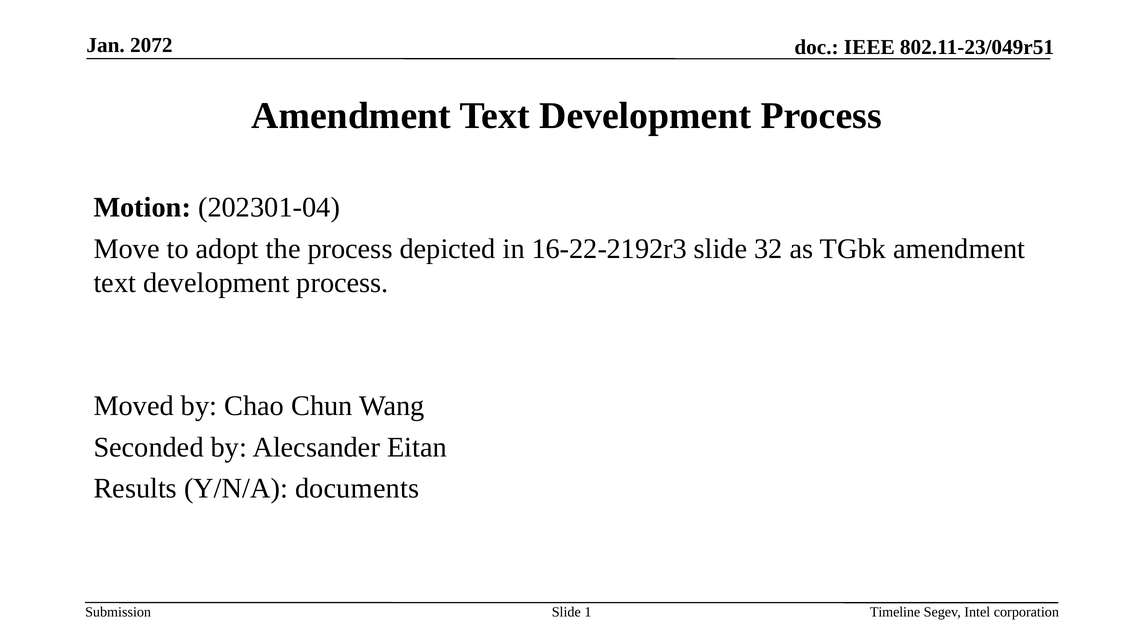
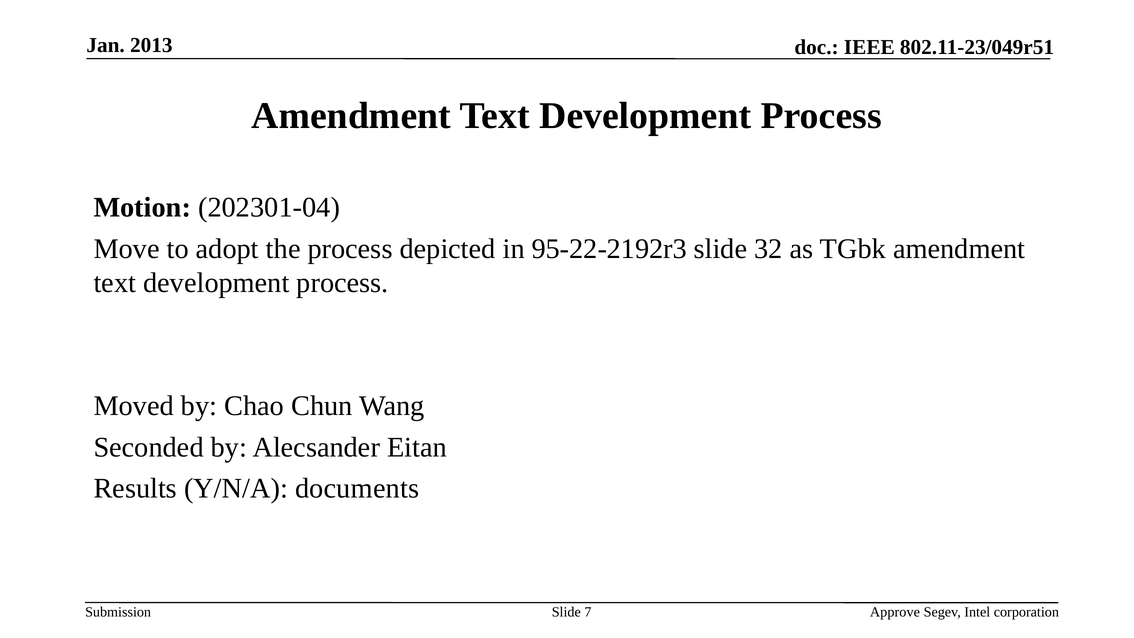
2072: 2072 -> 2013
16-22-2192r3: 16-22-2192r3 -> 95-22-2192r3
1: 1 -> 7
Timeline: Timeline -> Approve
